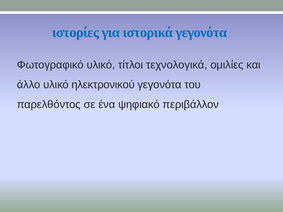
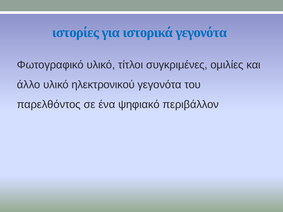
τεχνολογικά: τεχνολογικά -> συγκριμένες
